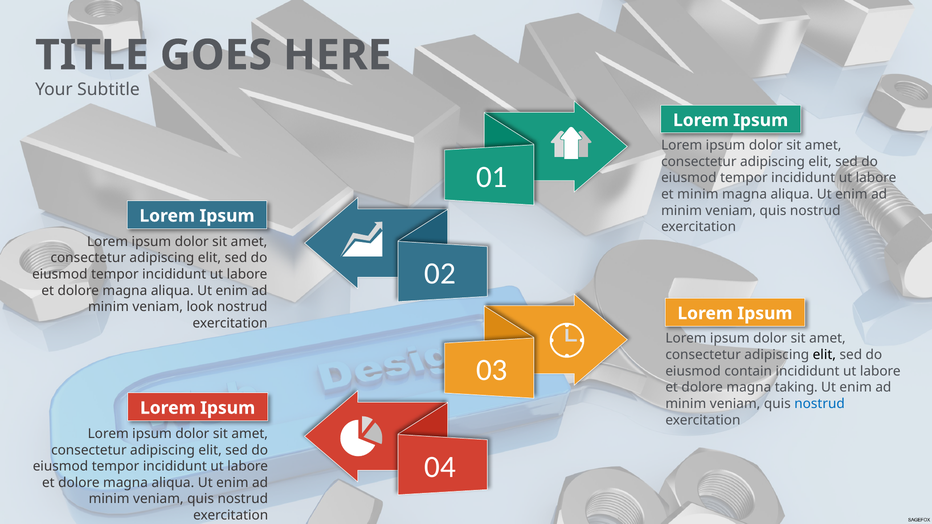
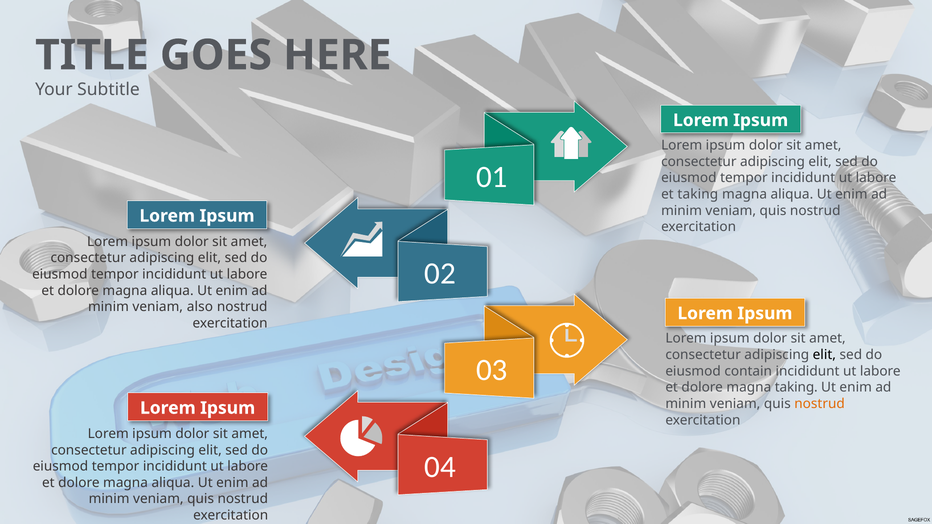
et minim: minim -> taking
look: look -> also
nostrud at (820, 404) colour: blue -> orange
